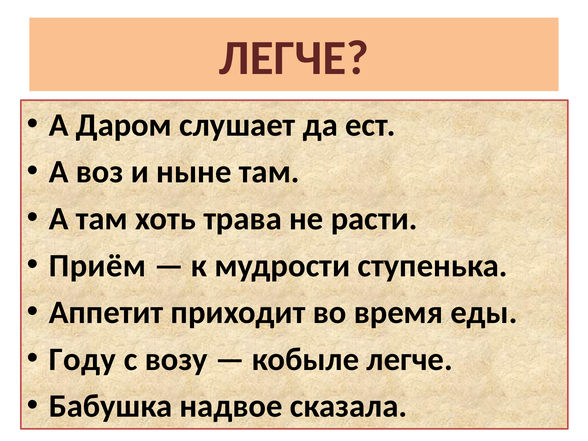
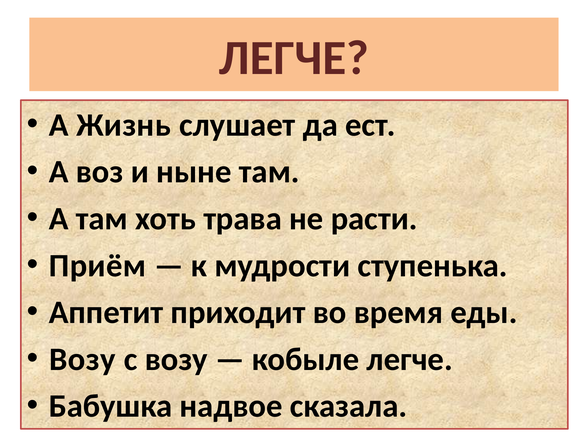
Даром: Даром -> Жизнь
Году at (82, 359): Году -> Возу
